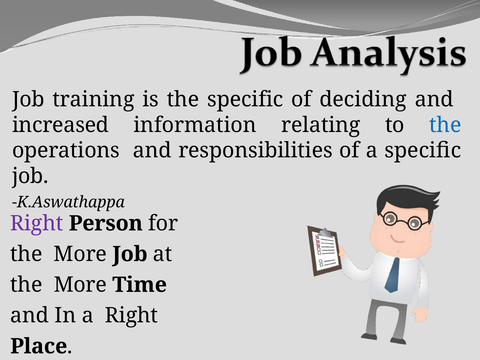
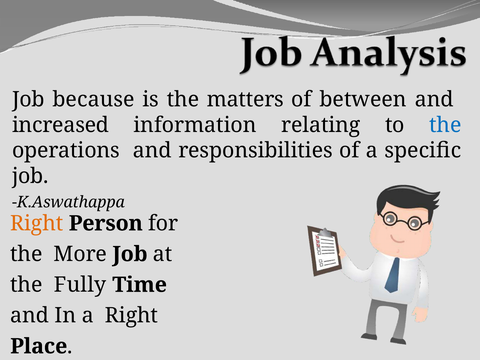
training: training -> because
the specific: specific -> matters
deciding: deciding -> between
Right at (37, 223) colour: purple -> orange
More at (80, 285): More -> Fully
